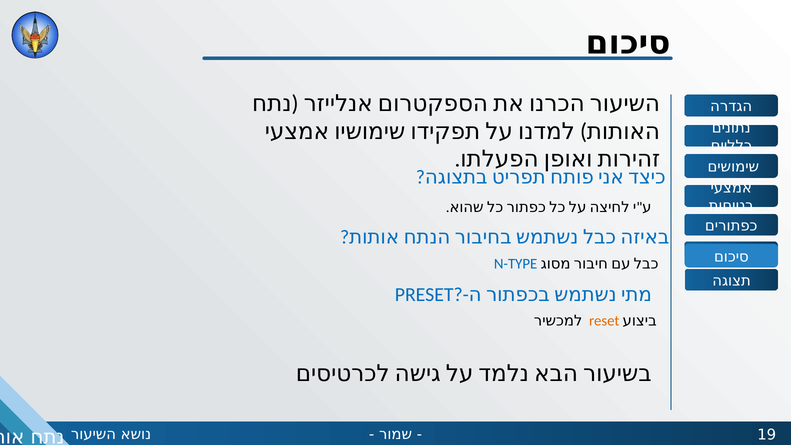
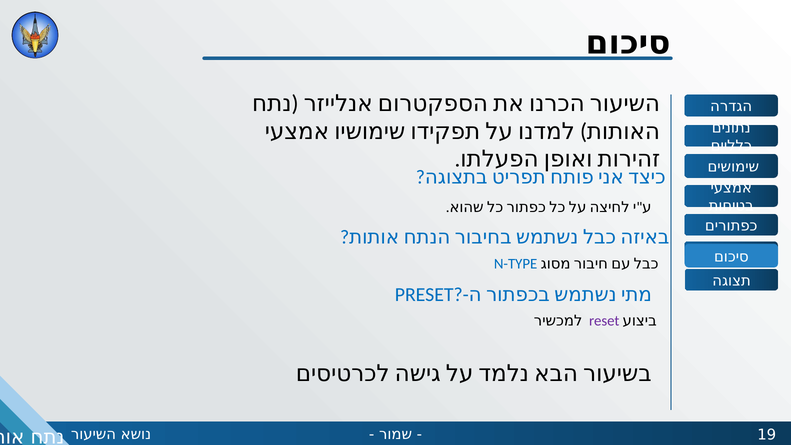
reset colour: orange -> purple
